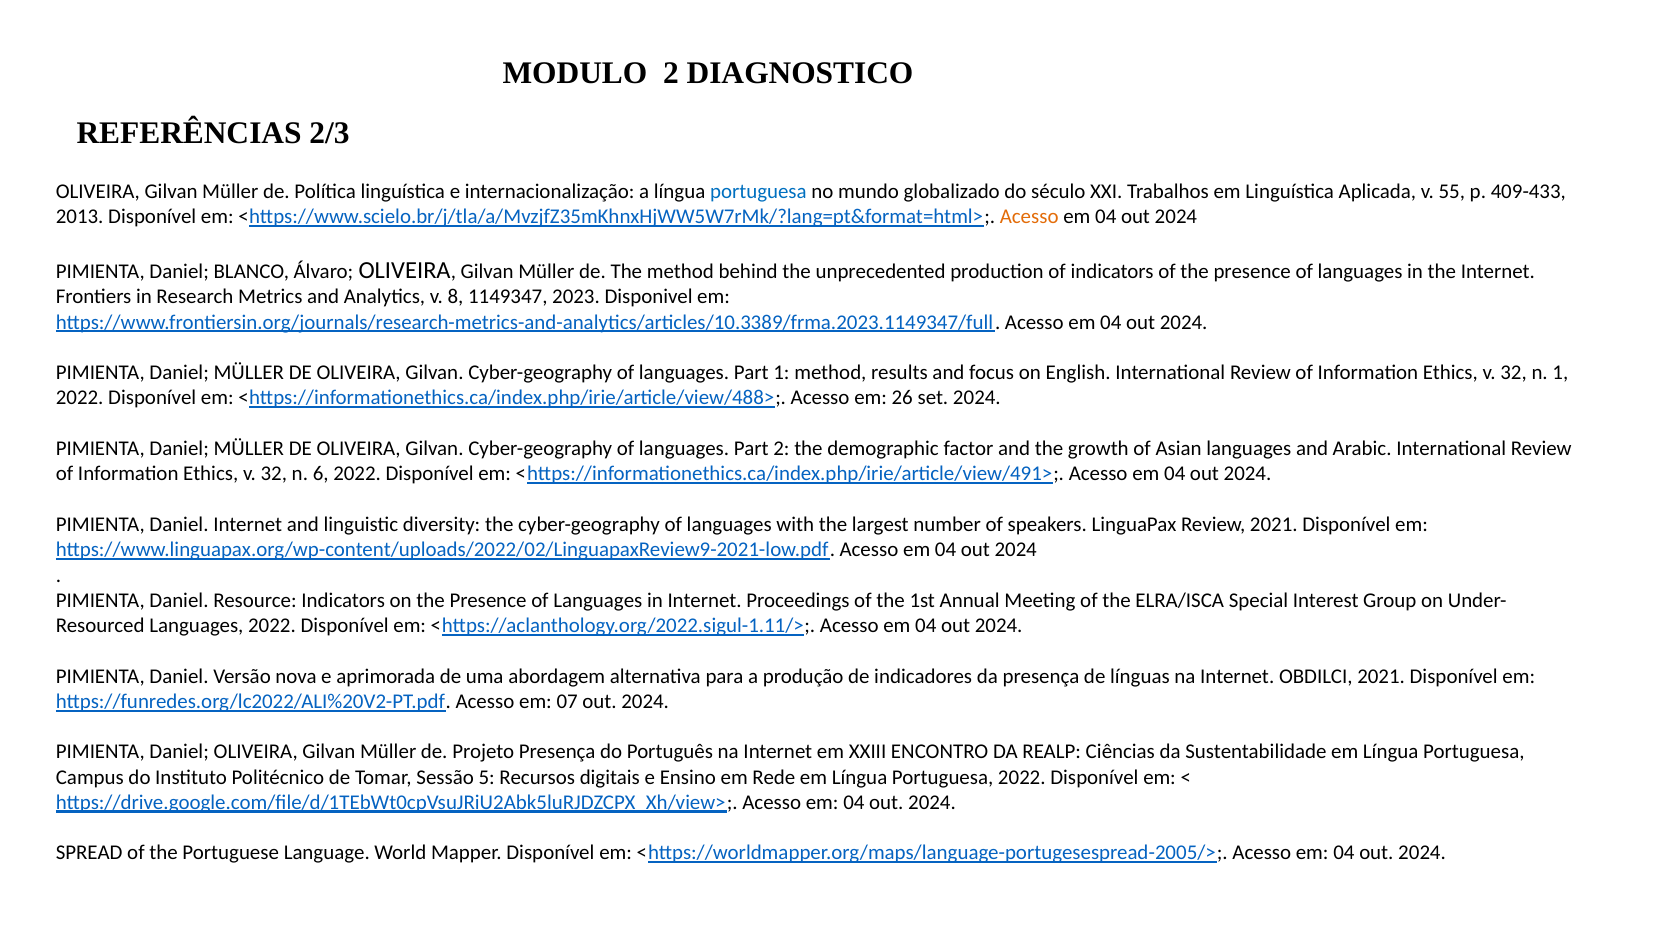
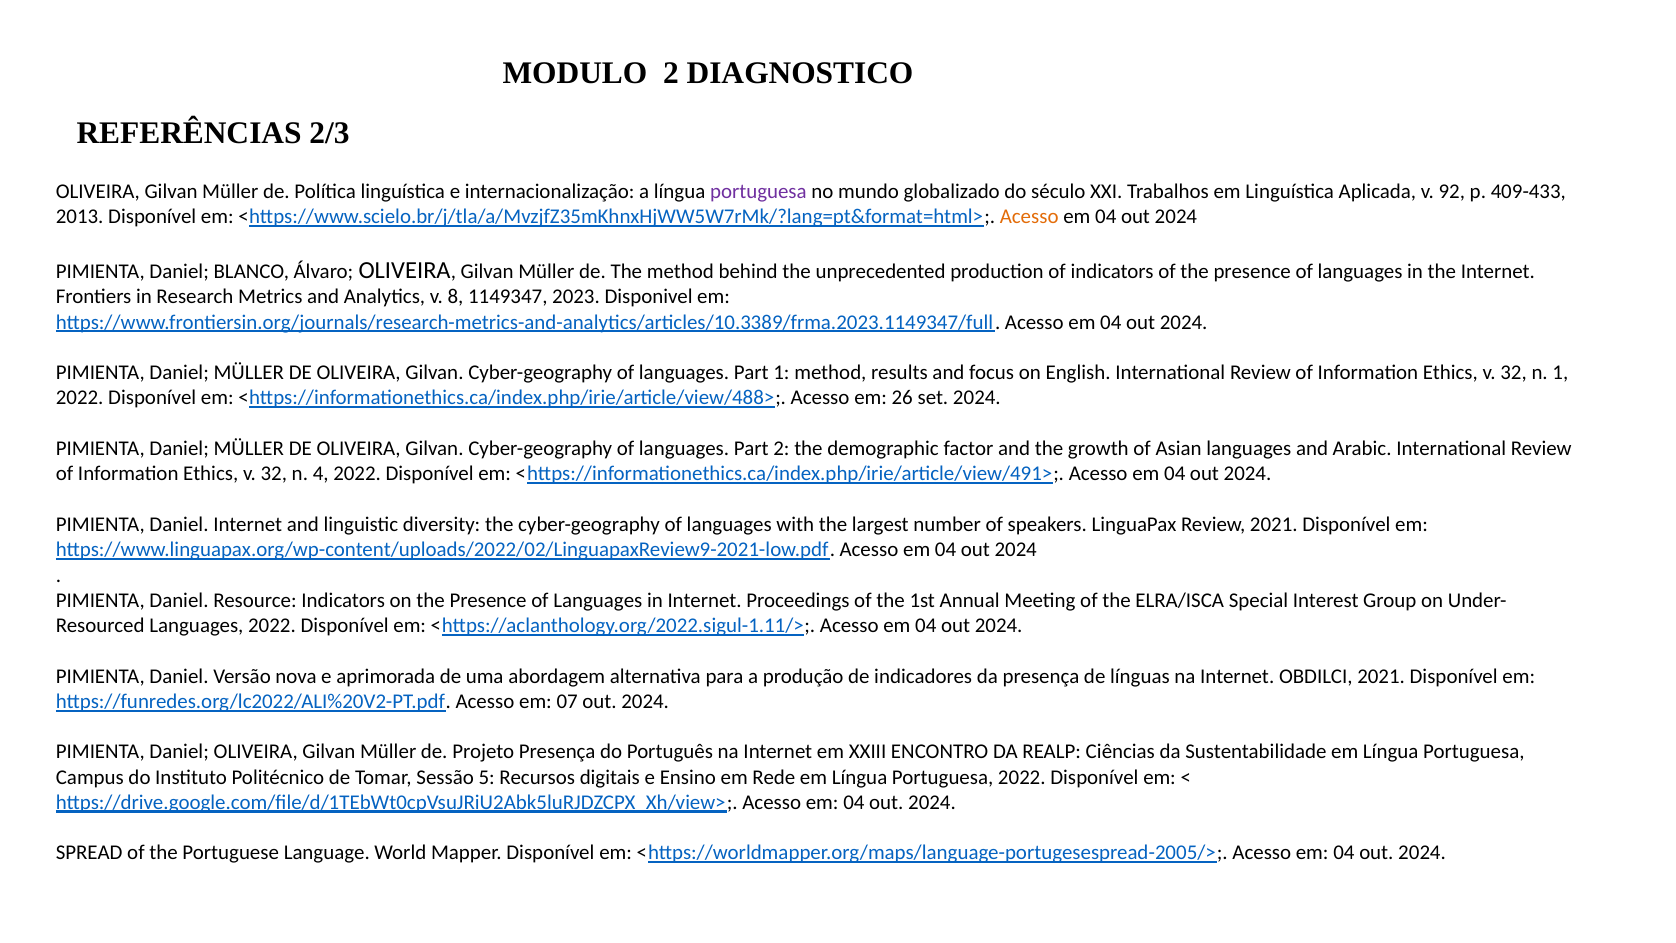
portuguesa at (758, 192) colour: blue -> purple
55: 55 -> 92
6: 6 -> 4
